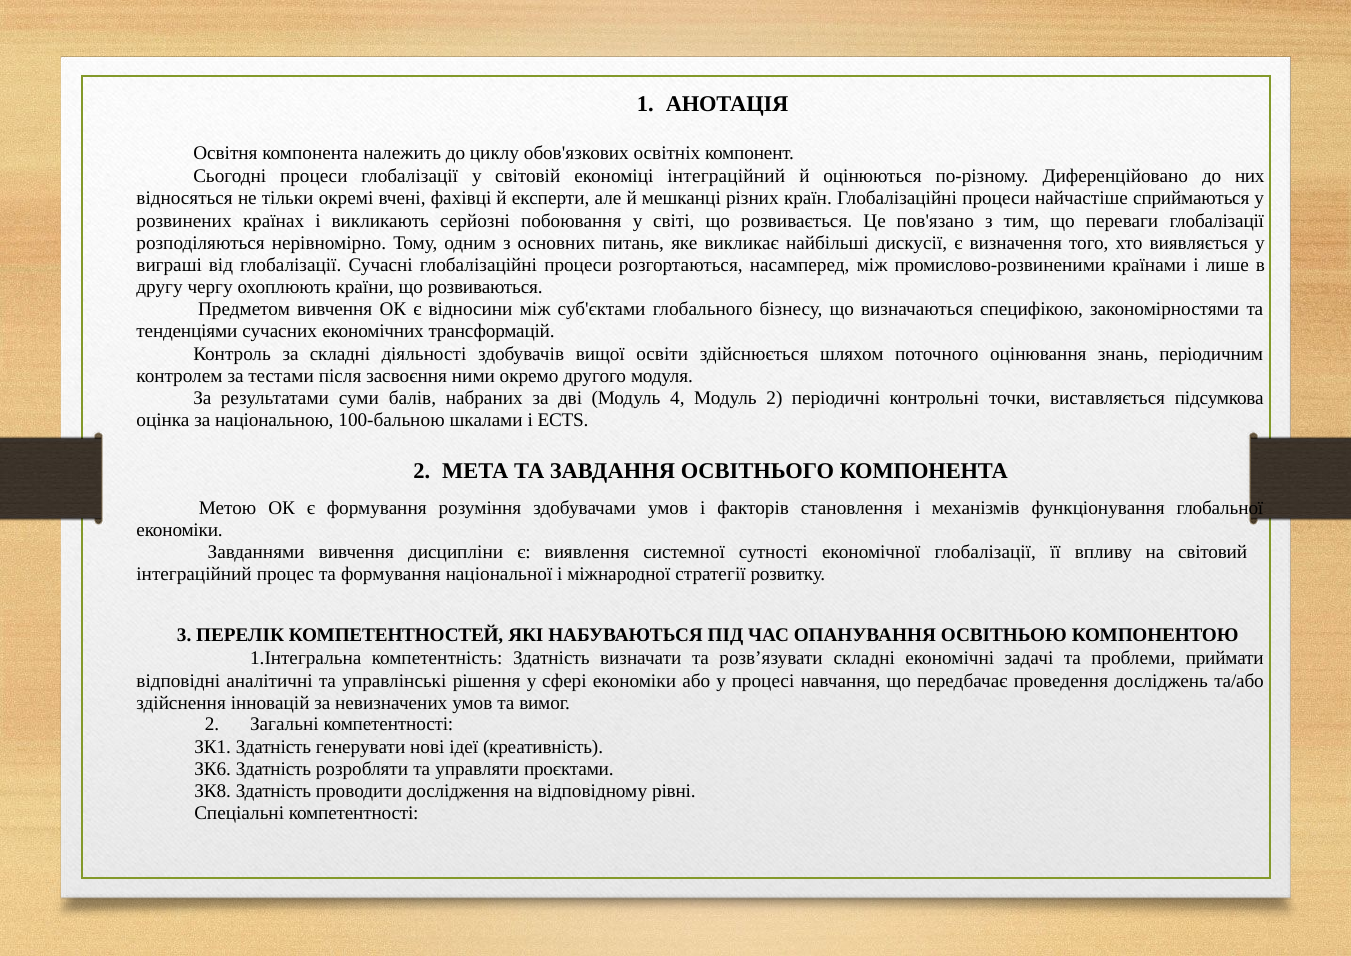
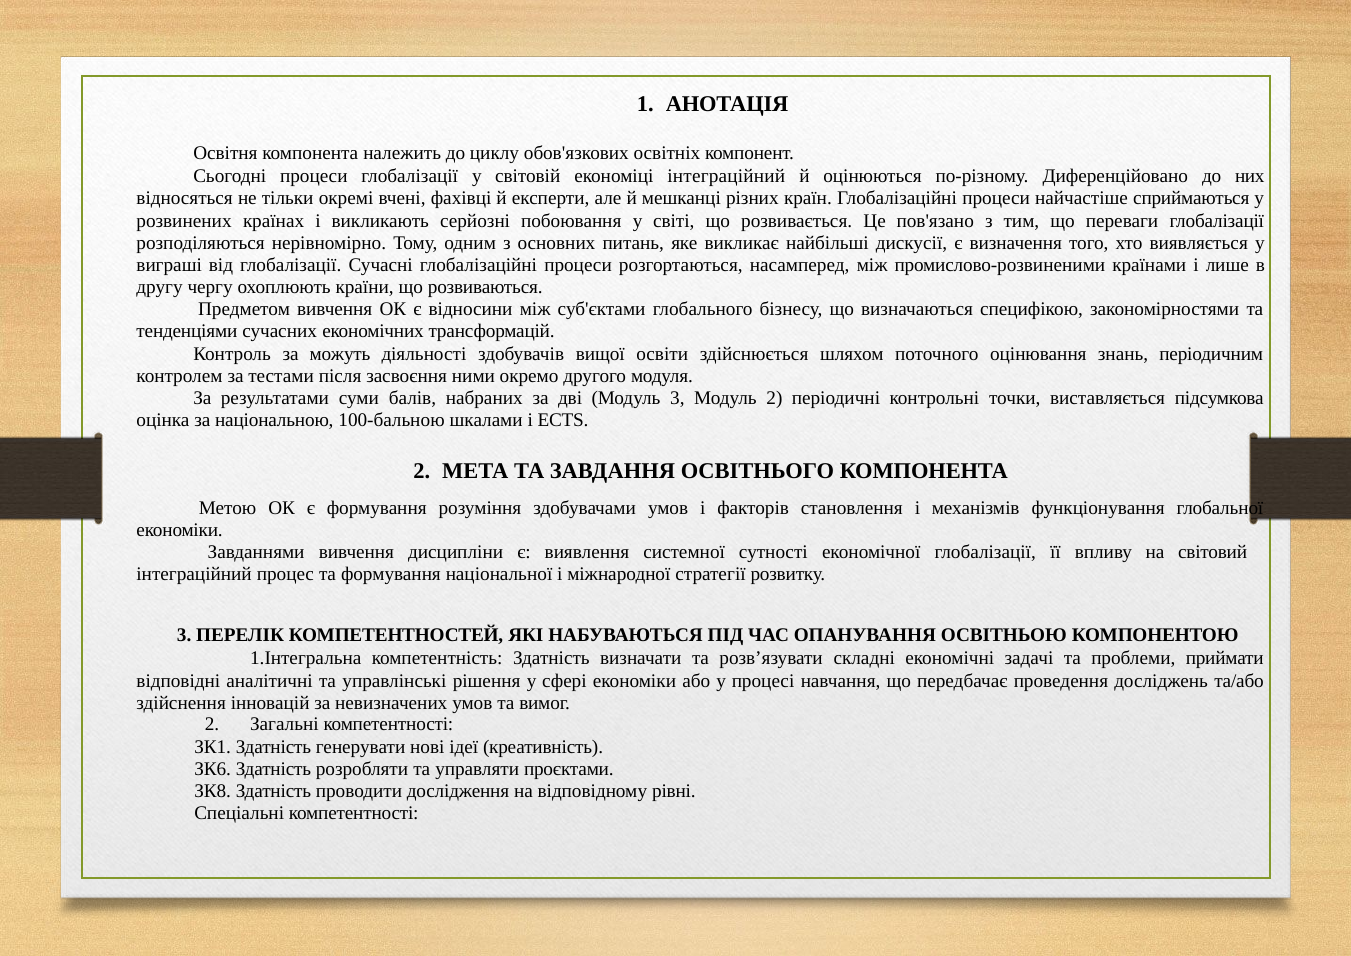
за складні: складні -> можуть
4: 4 -> 3
